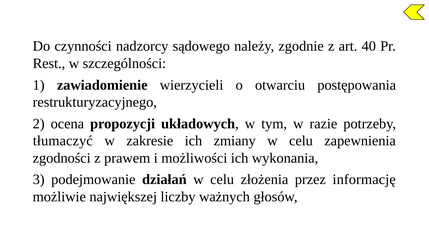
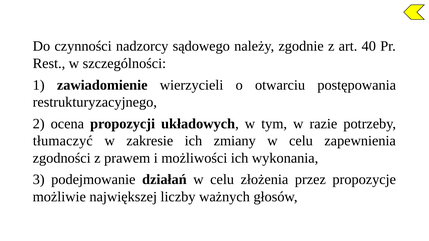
informację: informację -> propozycje
